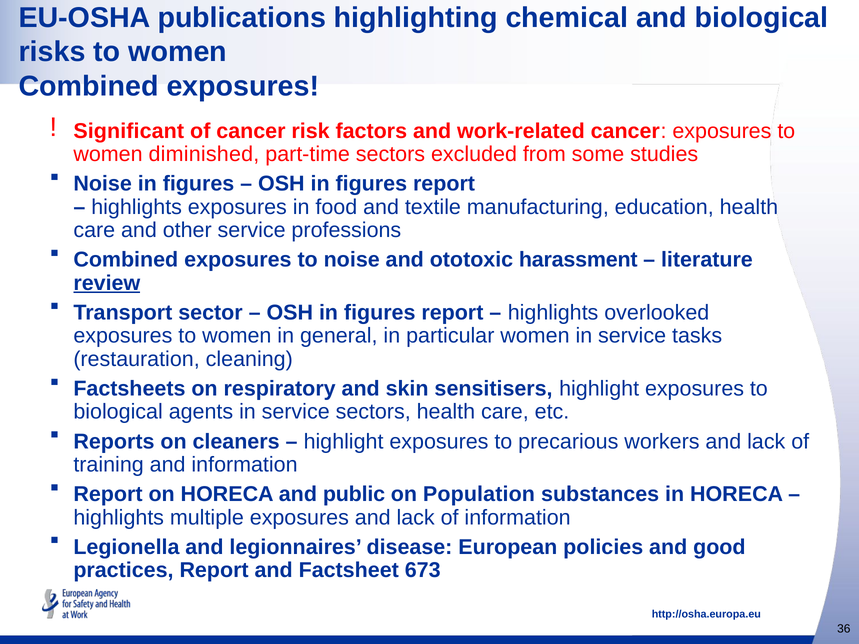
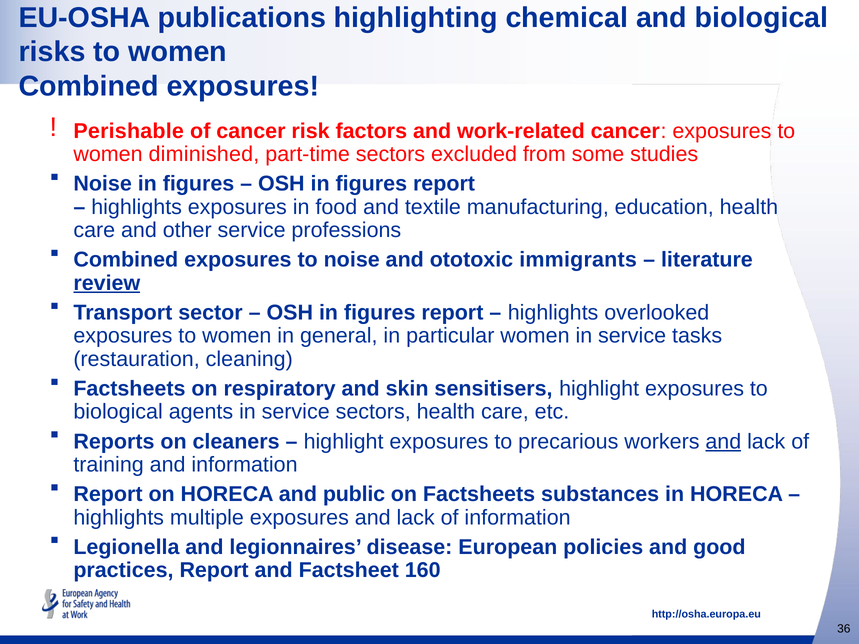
Significant: Significant -> Perishable
harassment: harassment -> immigrants
and at (723, 442) underline: none -> present
on Population: Population -> Factsheets
673: 673 -> 160
